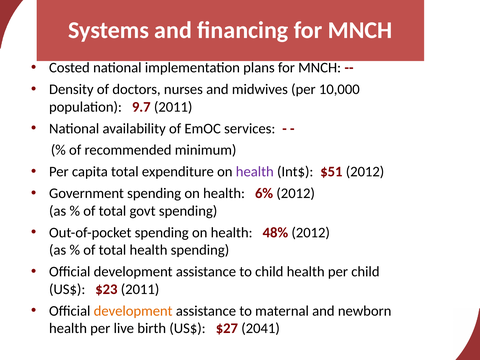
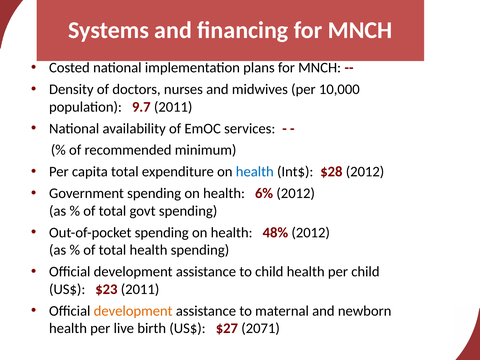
health at (255, 172) colour: purple -> blue
$51: $51 -> $28
2041: 2041 -> 2071
